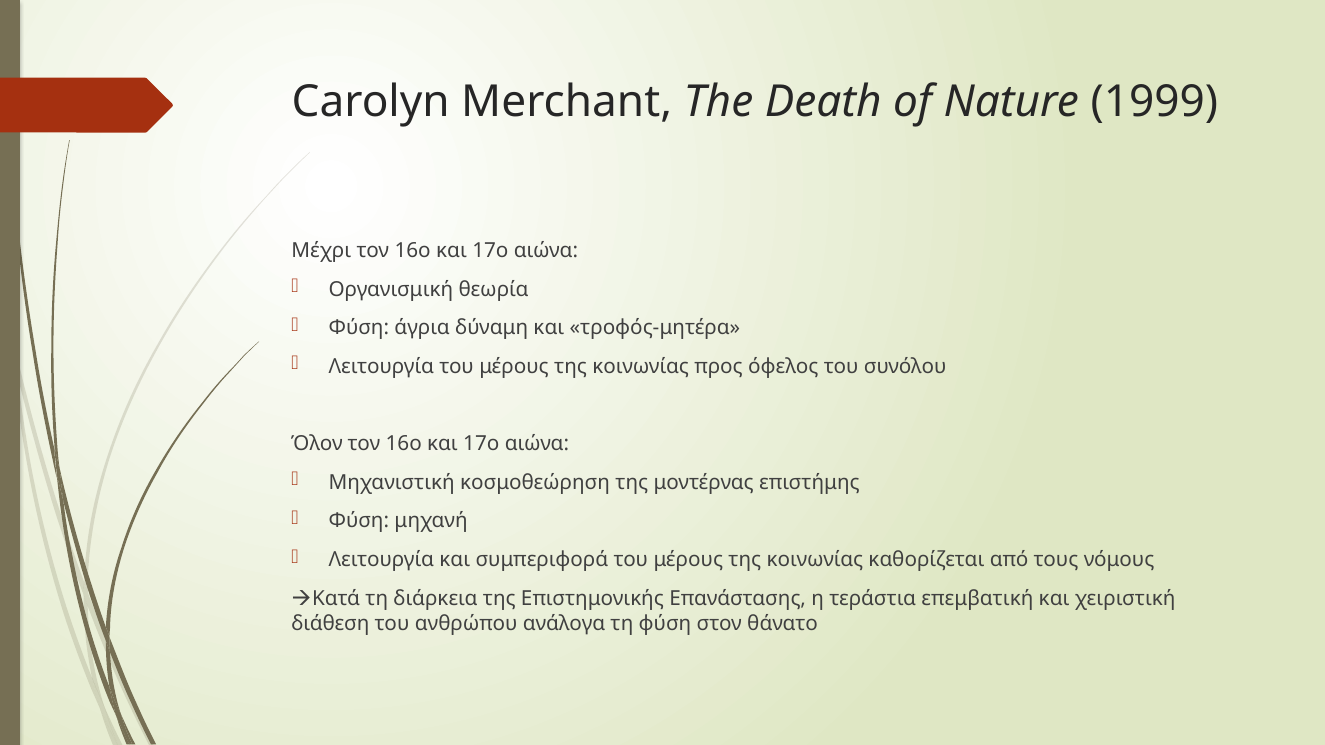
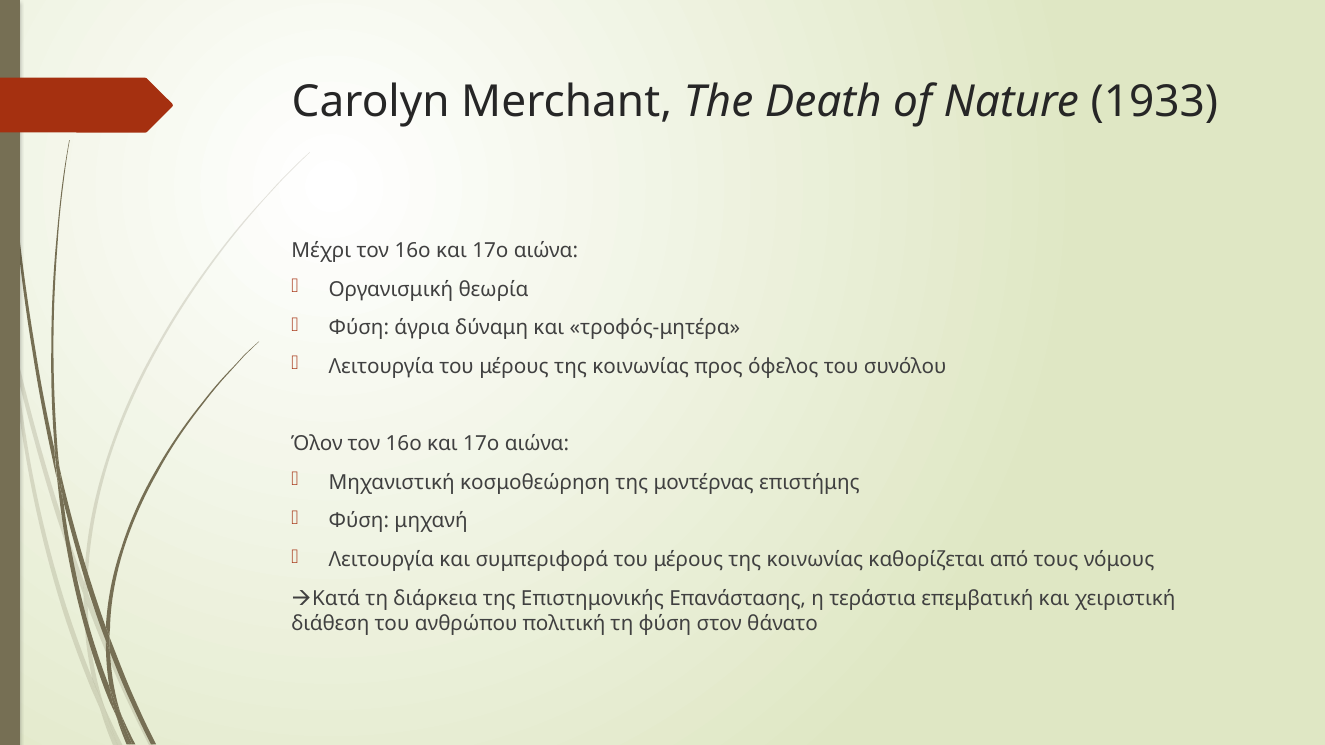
1999: 1999 -> 1933
ανάλογα: ανάλογα -> πολιτική
